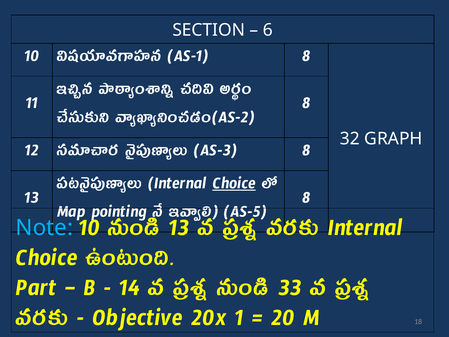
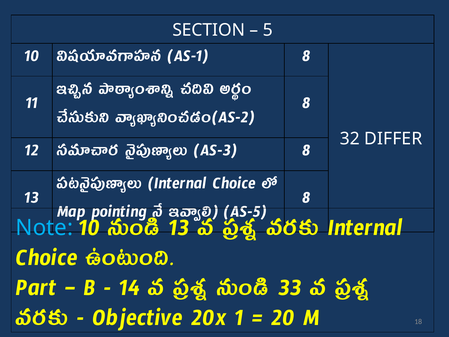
6: 6 -> 5
GRAPH: GRAPH -> DIFFER
Choice at (234, 183) underline: present -> none
